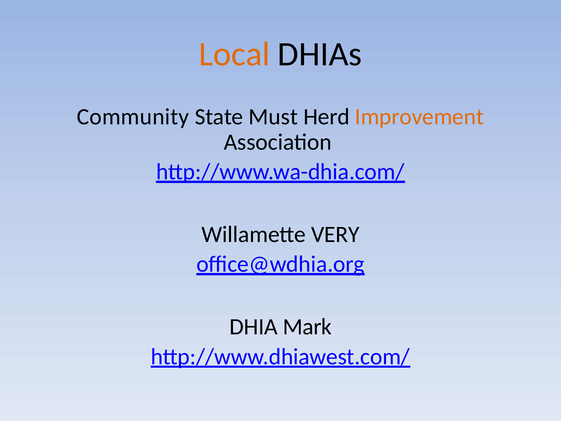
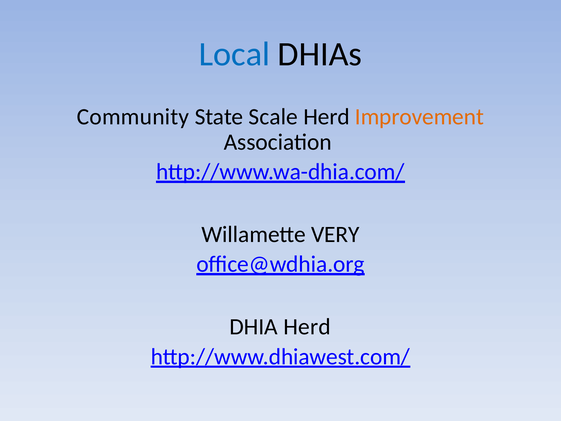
Local colour: orange -> blue
Must: Must -> Scale
DHIA Mark: Mark -> Herd
